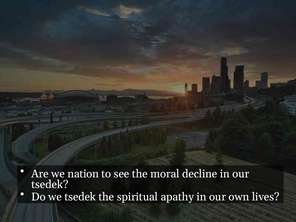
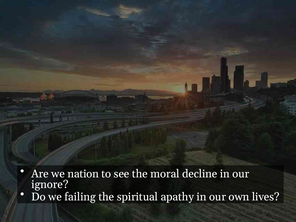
tsedek at (50, 184): tsedek -> ignore
we tsedek: tsedek -> failing
